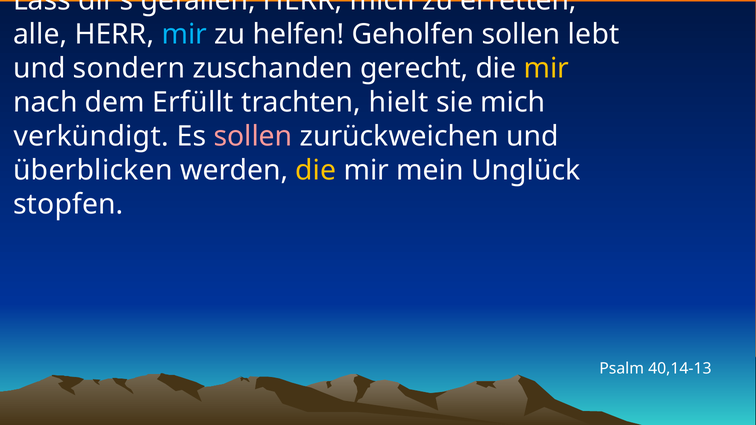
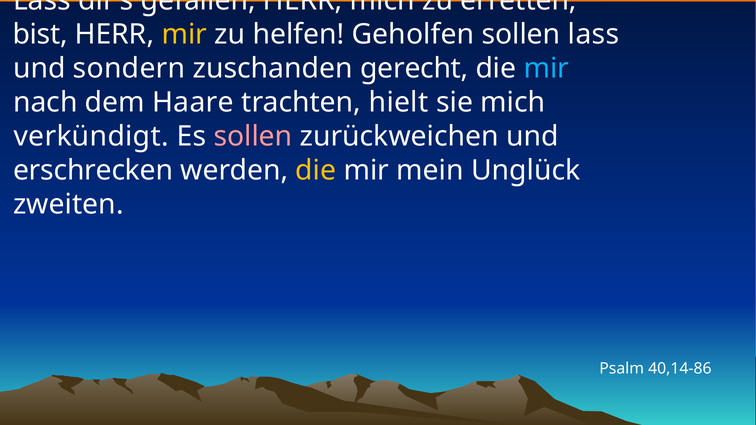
alle: alle -> bist
mir at (184, 34) colour: light blue -> yellow
sollen lebt: lebt -> lass
mir at (546, 68) colour: yellow -> light blue
Erfüllt: Erfüllt -> Haare
überblicken: überblicken -> erschrecken
stopfen: stopfen -> zweiten
40,14-13: 40,14-13 -> 40,14-86
